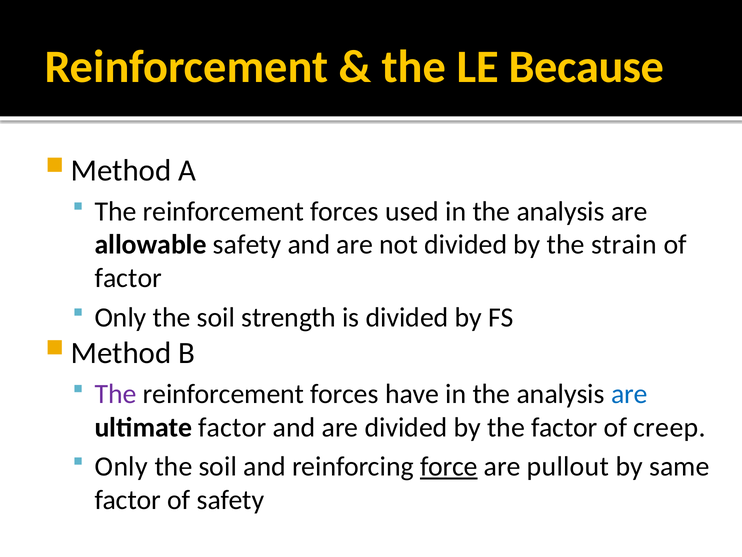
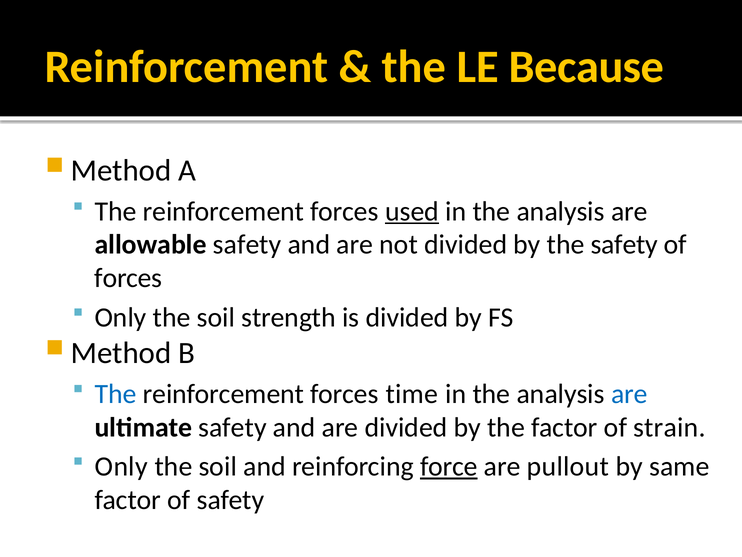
used underline: none -> present
the strain: strain -> safety
factor at (128, 278): factor -> forces
The at (116, 394) colour: purple -> blue
have: have -> time
ultimate factor: factor -> safety
creep: creep -> strain
